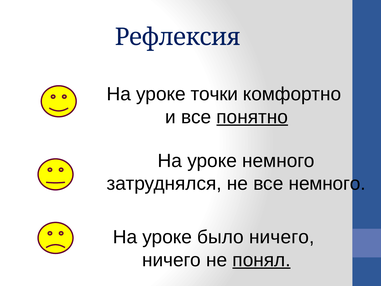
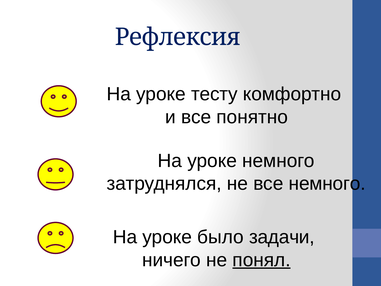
точки: точки -> тесту
понятно underline: present -> none
было ничего: ничего -> задачи
